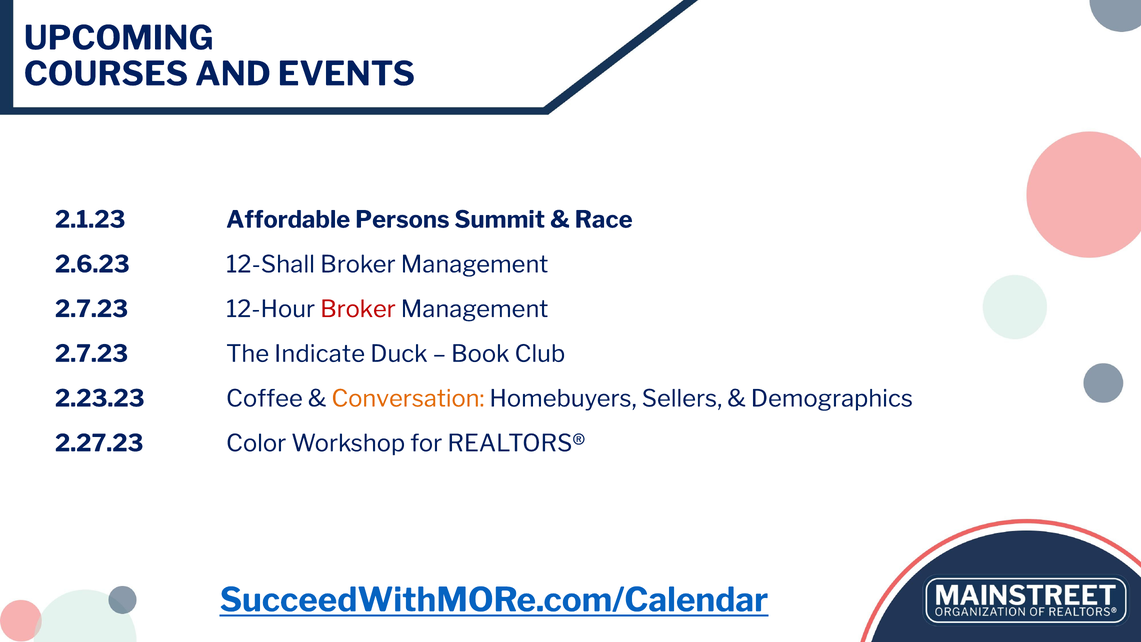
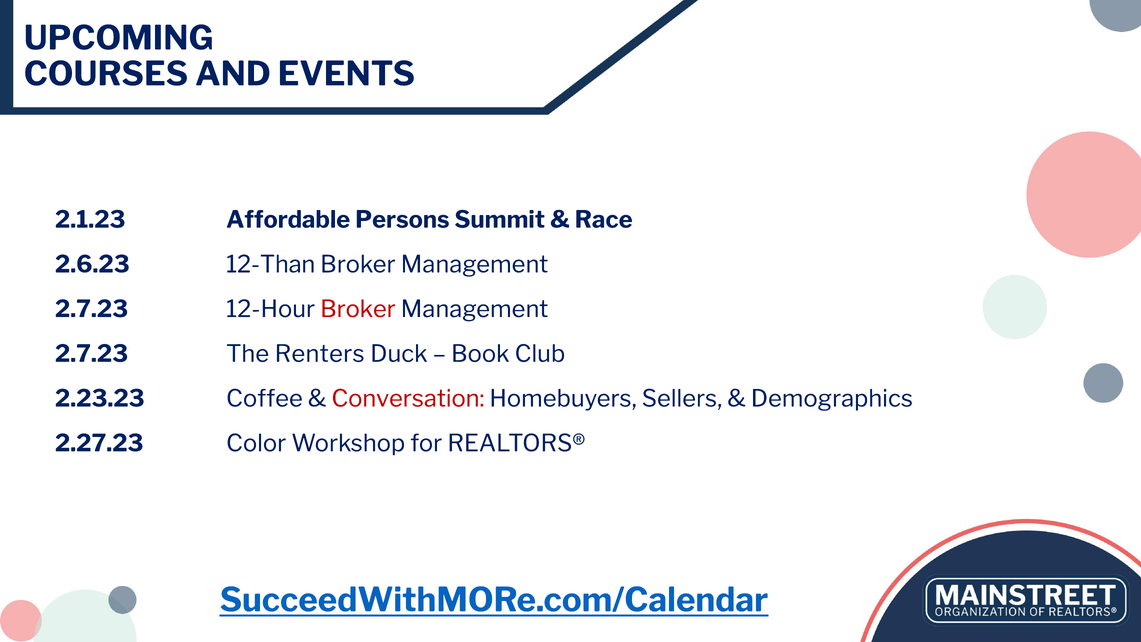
12-Shall: 12-Shall -> 12-Than
Indicate: Indicate -> Renters
Conversation colour: orange -> red
